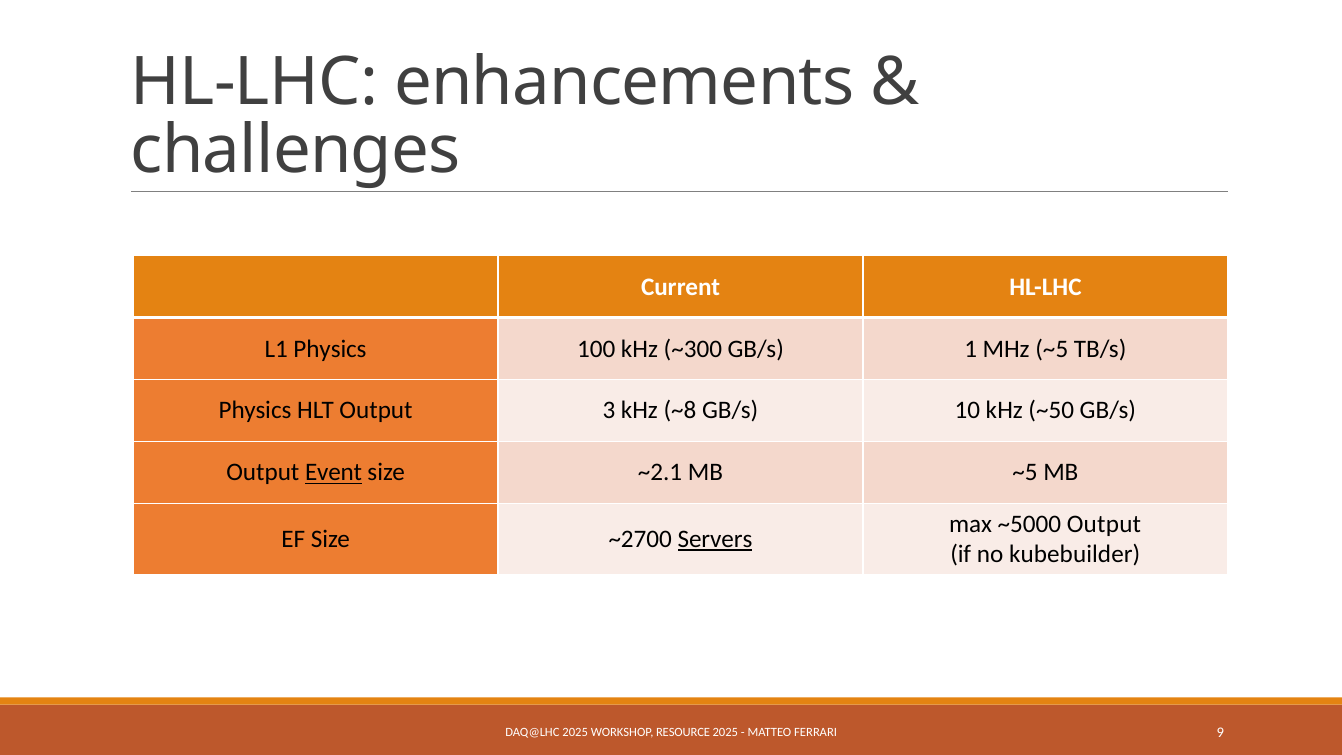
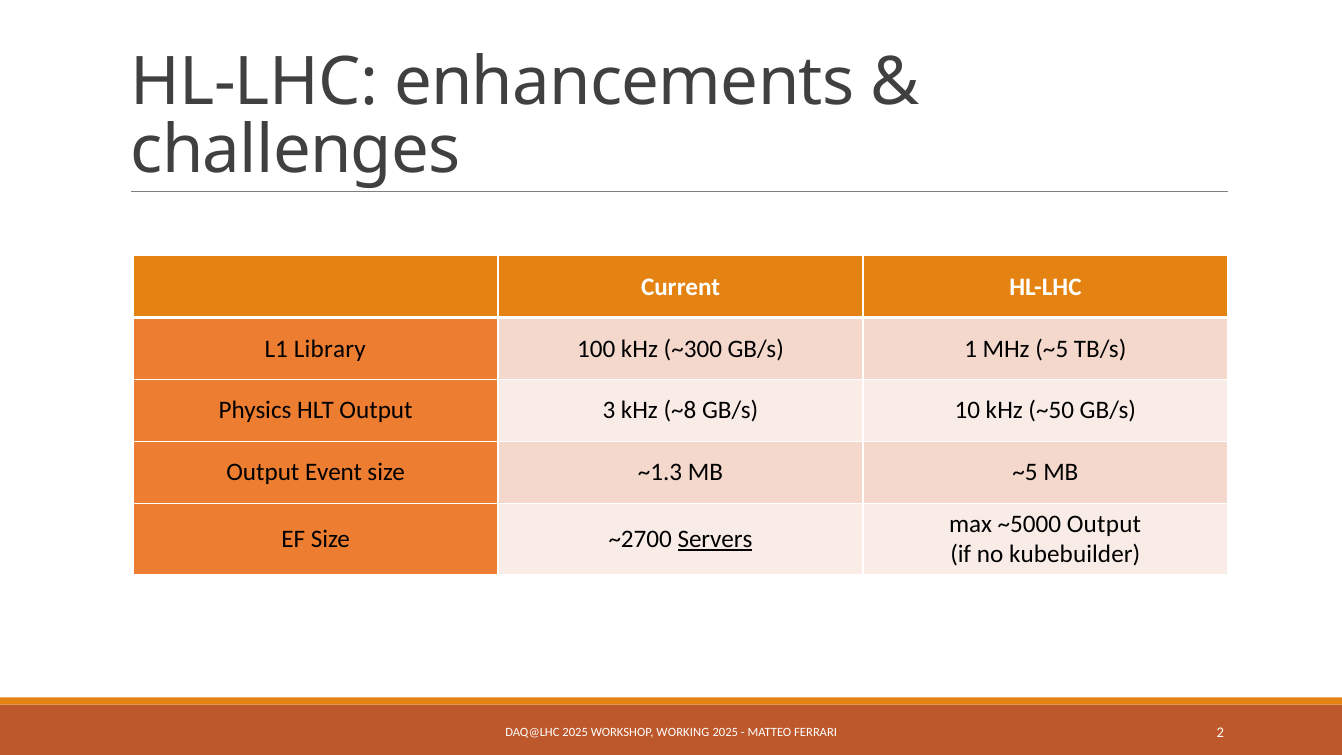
L1 Physics: Physics -> Library
Event underline: present -> none
~2.1: ~2.1 -> ~1.3
RESOURCE: RESOURCE -> WORKING
9: 9 -> 2
